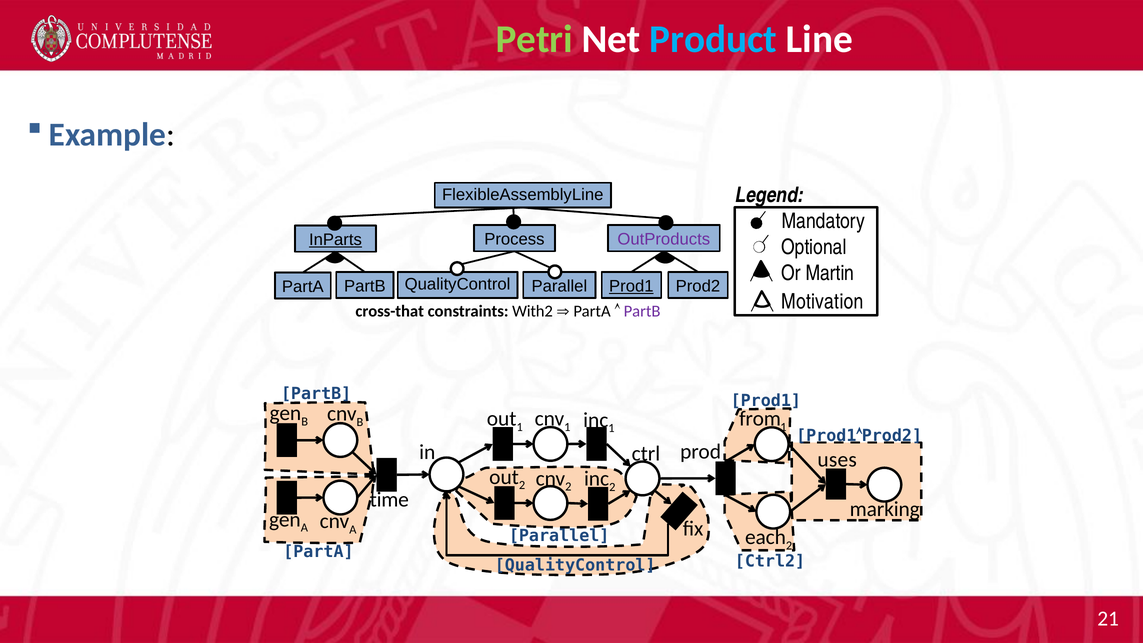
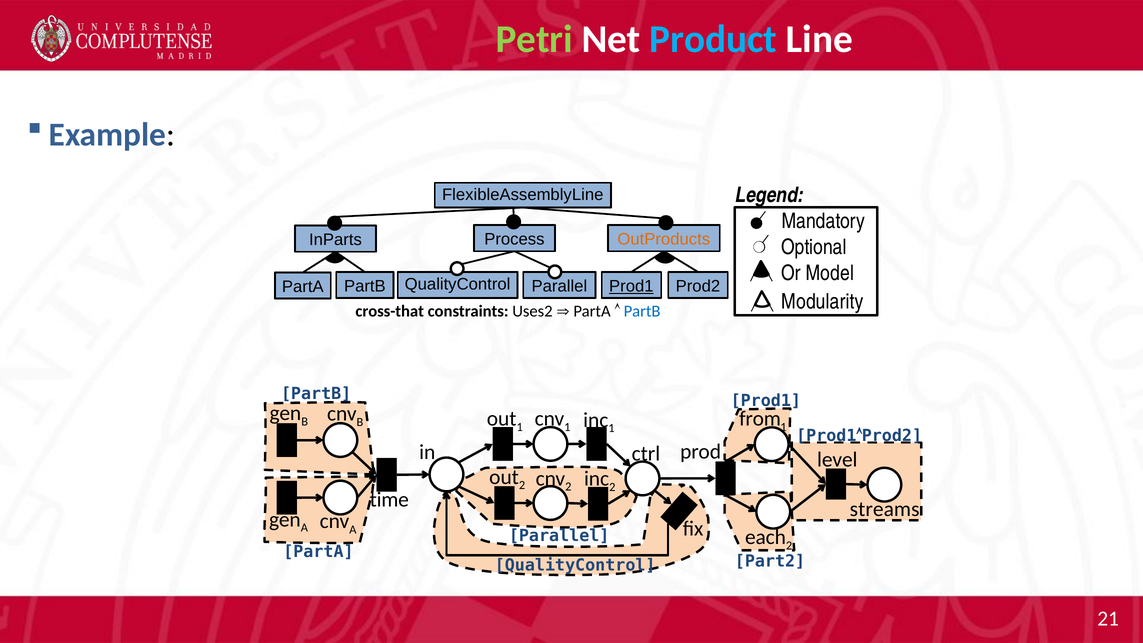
InParts underline: present -> none
OutProducts colour: purple -> orange
Martin: Martin -> Model
Motivation: Motivation -> Modularity
With2: With2 -> Uses2
PartB at (642, 311) colour: purple -> blue
uses: uses -> level
marking: marking -> streams
Ctrl2: Ctrl2 -> Part2
